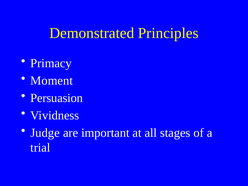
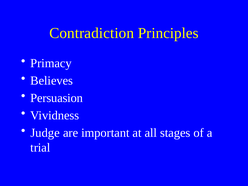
Demonstrated: Demonstrated -> Contradiction
Moment: Moment -> Believes
